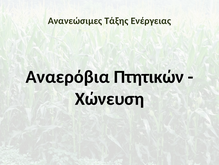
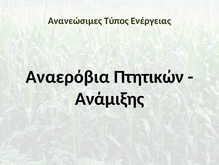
Τάξης: Τάξης -> Τύπος
Χώνευση: Χώνευση -> Ανάμιξης
